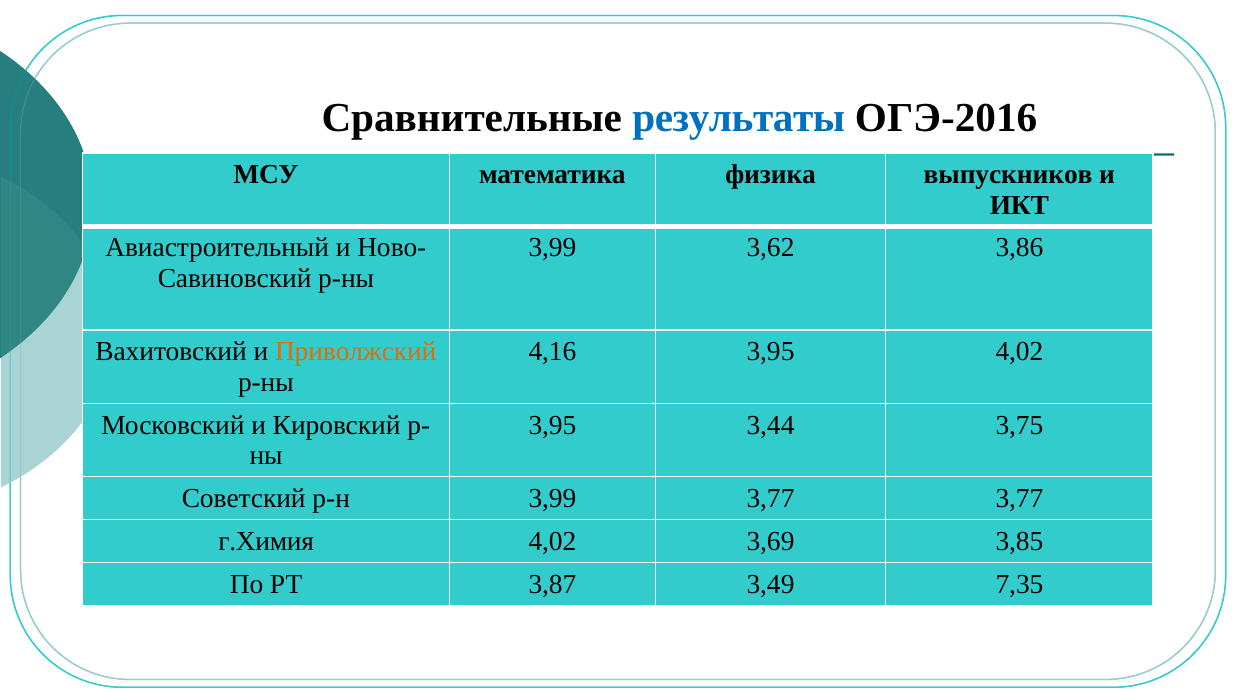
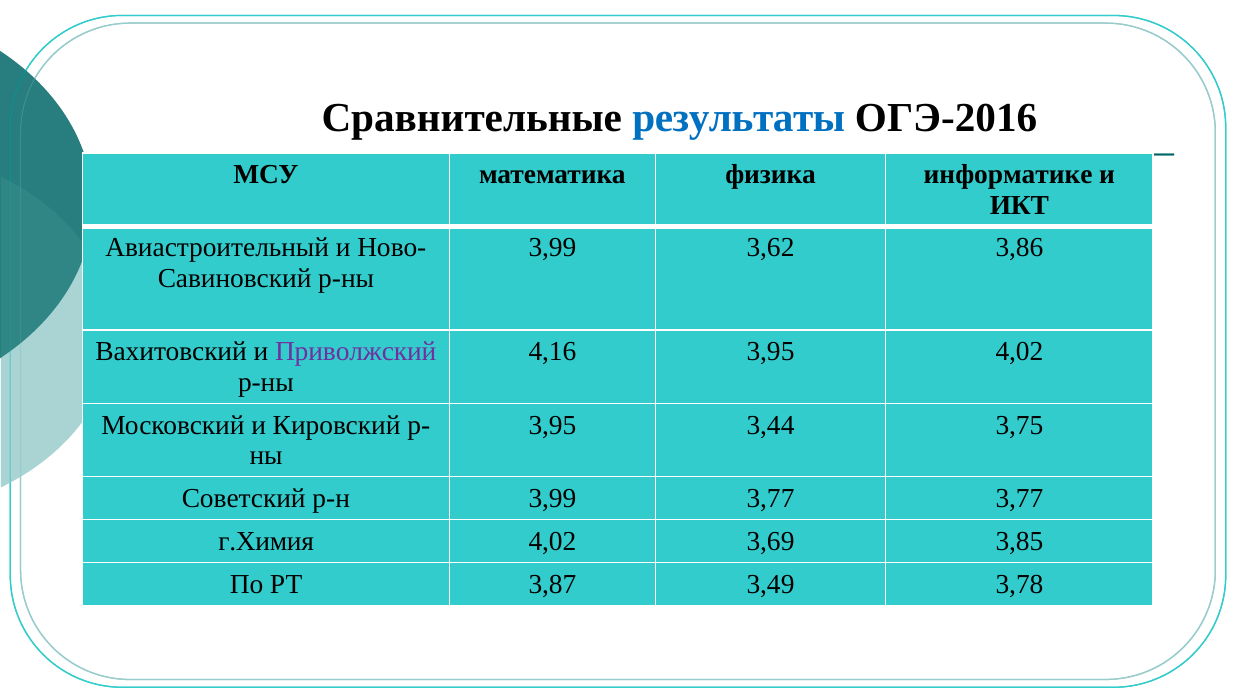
выпускников: выпускников -> информатике
Приволжский colour: orange -> purple
7,35: 7,35 -> 3,78
